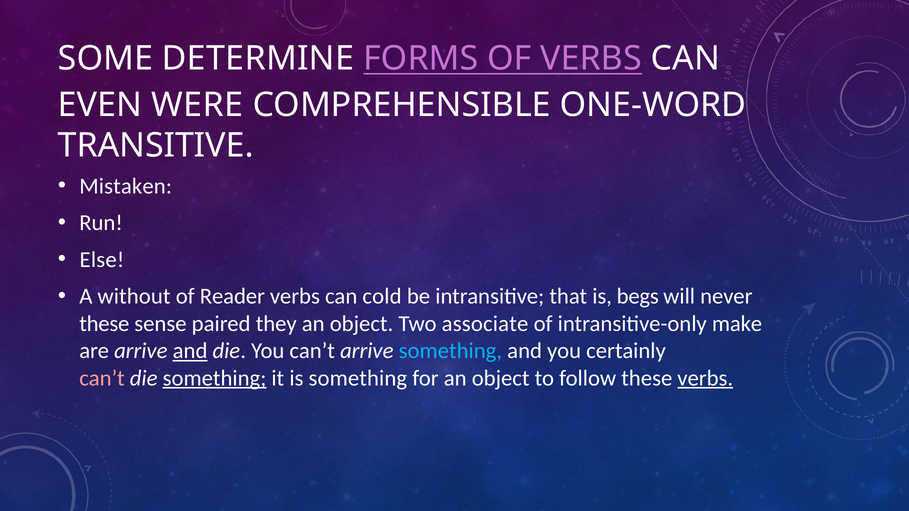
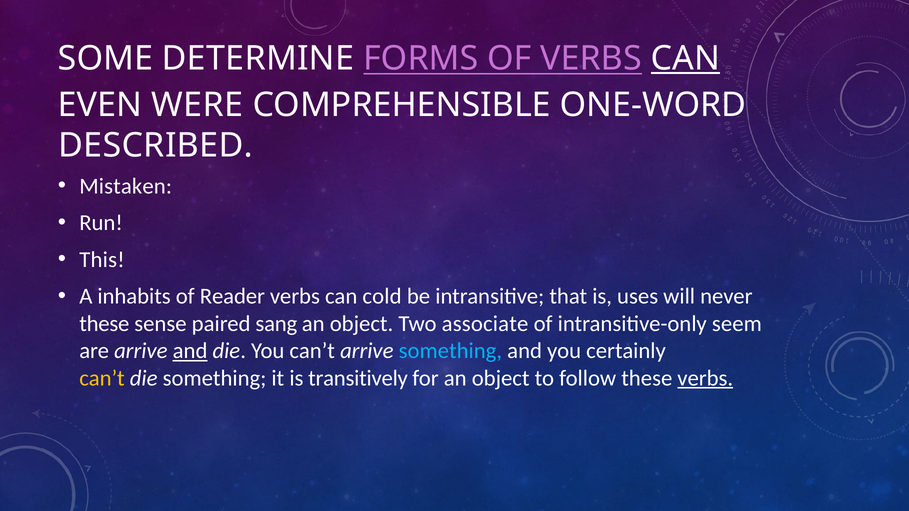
CAN at (685, 58) underline: none -> present
TRANSITIVE: TRANSITIVE -> DESCRIBED
Else: Else -> This
without: without -> inhabits
begs: begs -> uses
they: they -> sang
make: make -> seem
can’t at (102, 378) colour: pink -> yellow
something at (215, 378) underline: present -> none
is something: something -> transitively
